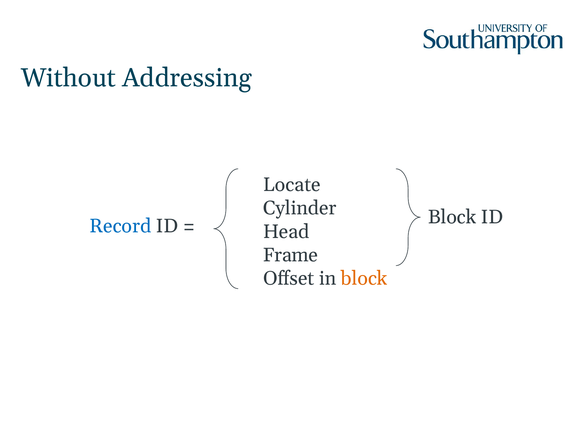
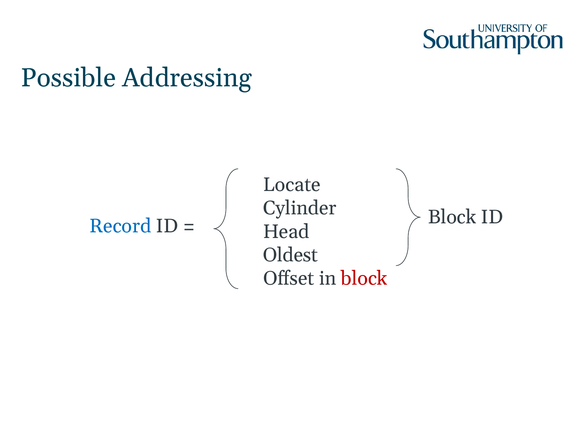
Without: Without -> Possible
Frame: Frame -> Oldest
block at (364, 279) colour: orange -> red
